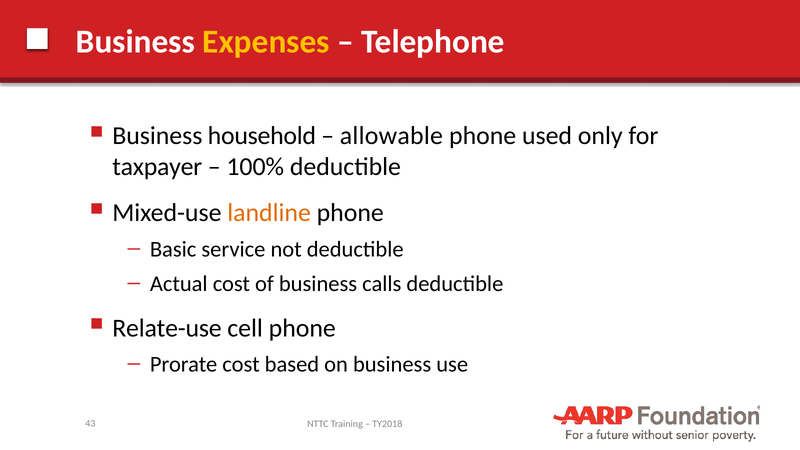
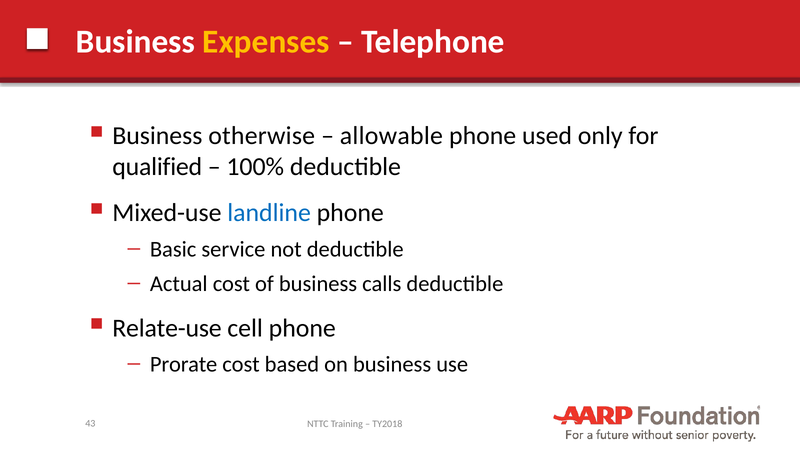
household: household -> otherwise
taxpayer: taxpayer -> qualified
landline colour: orange -> blue
